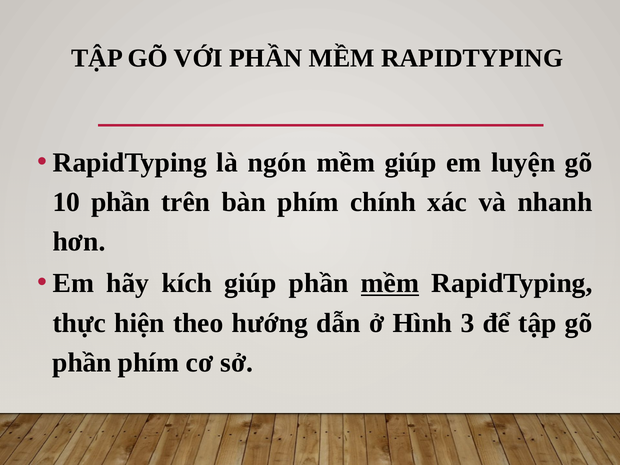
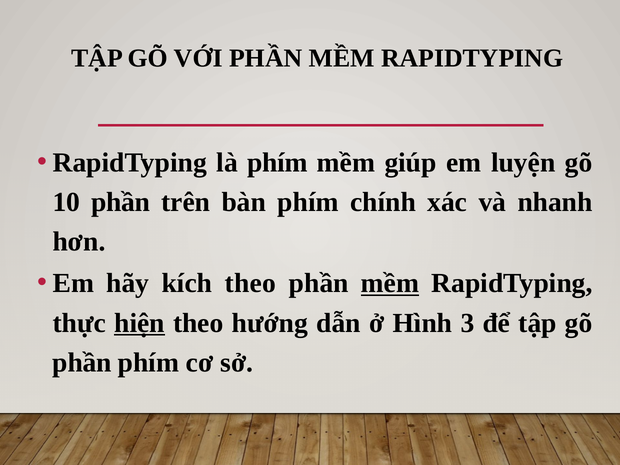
là ngón: ngón -> phím
kích giúp: giúp -> theo
hiện underline: none -> present
